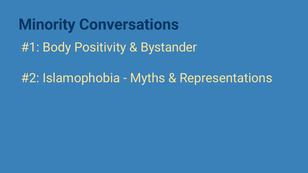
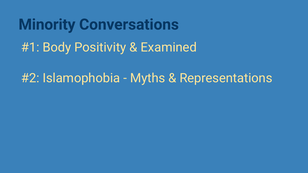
Bystander: Bystander -> Examined
